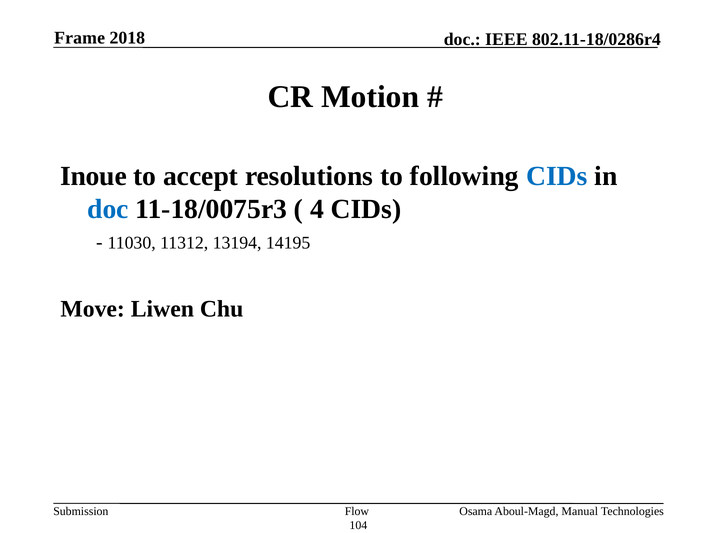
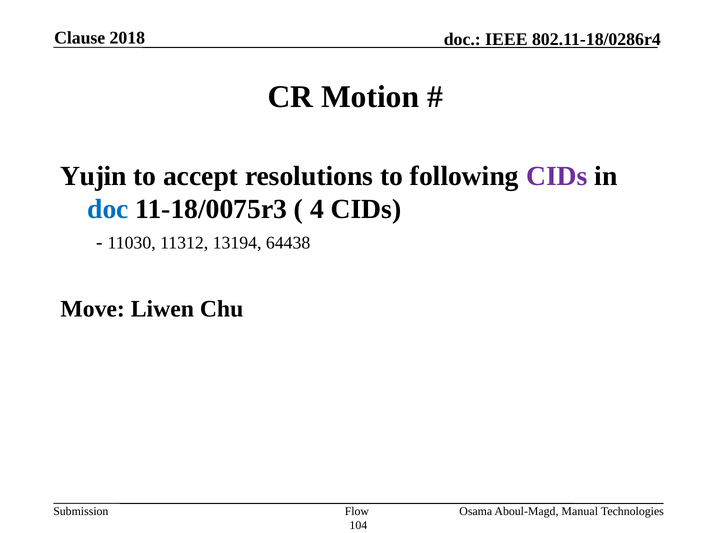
Frame: Frame -> Clause
Inoue: Inoue -> Yujin
CIDs at (557, 176) colour: blue -> purple
14195: 14195 -> 64438
